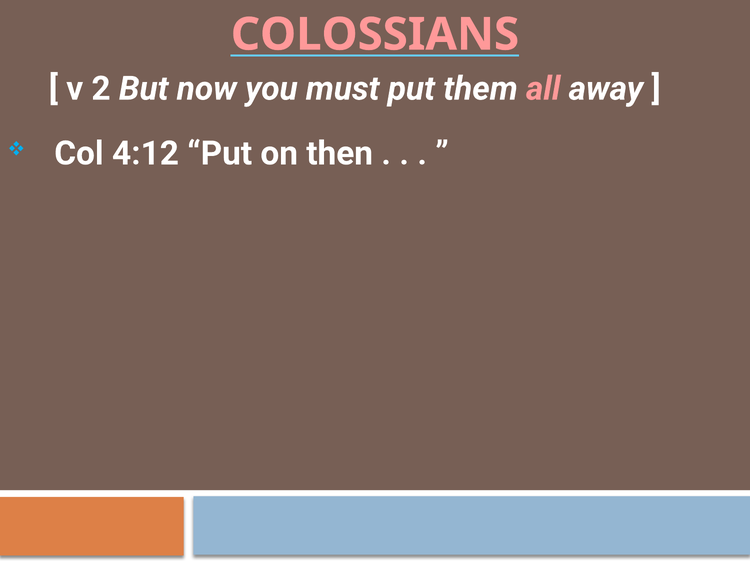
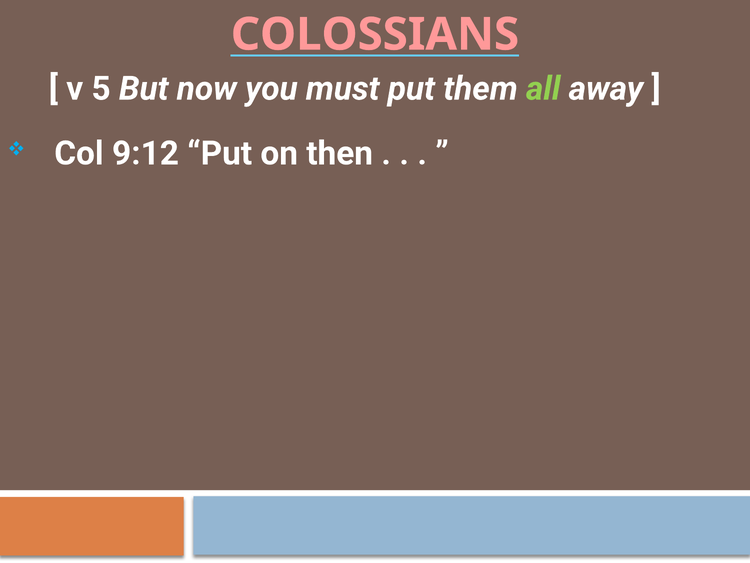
2: 2 -> 5
all colour: pink -> light green
4:12: 4:12 -> 9:12
